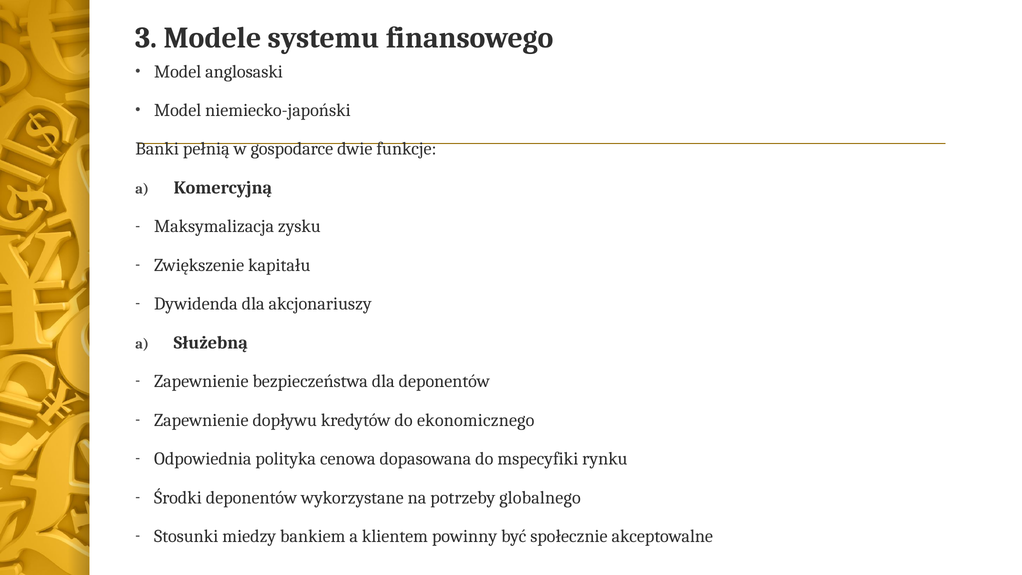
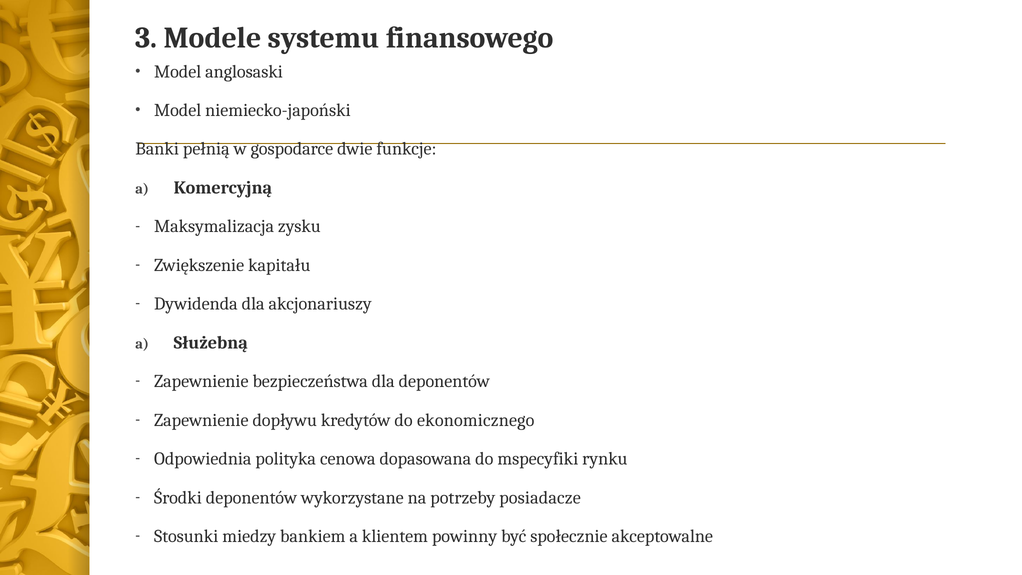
globalnego: globalnego -> posiadacze
